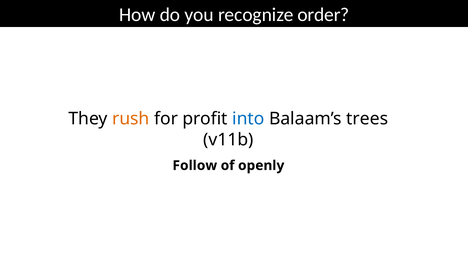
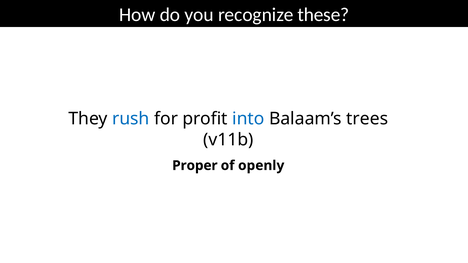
order: order -> these
rush colour: orange -> blue
Follow: Follow -> Proper
